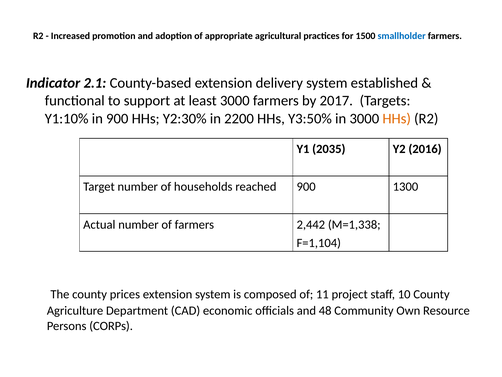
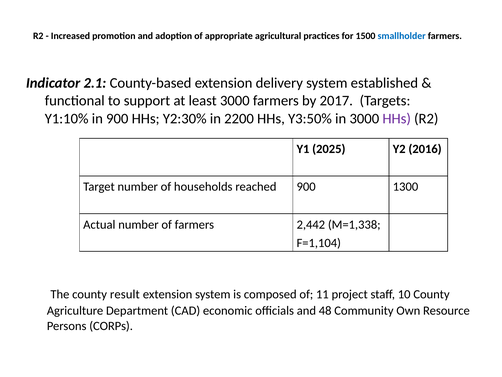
HHs at (397, 119) colour: orange -> purple
2035: 2035 -> 2025
prices: prices -> result
